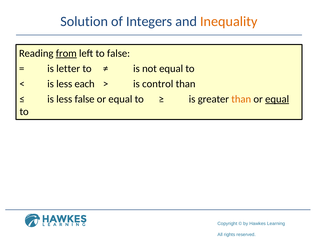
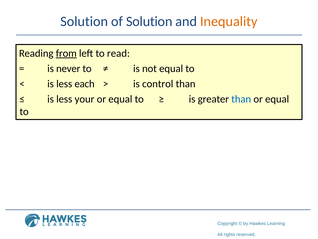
of Integers: Integers -> Solution
to false: false -> read
letter: letter -> never
less false: false -> your
than at (241, 99) colour: orange -> blue
equal at (277, 99) underline: present -> none
